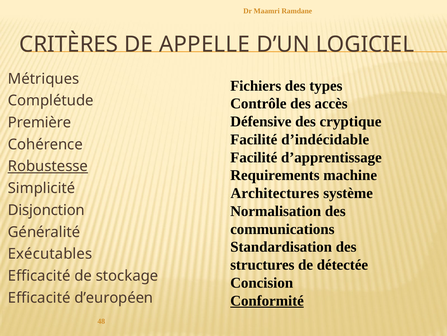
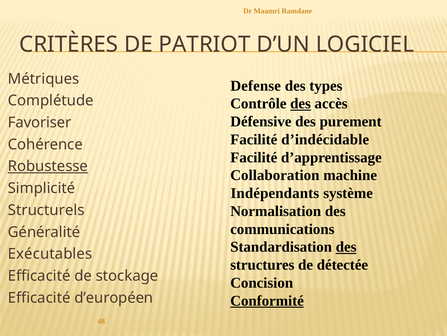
APPELLE: APPELLE -> PATRIOT
Fichiers: Fichiers -> Defense
des at (301, 103) underline: none -> present
cryptique: cryptique -> purement
Première: Première -> Favoriser
Requirements: Requirements -> Collaboration
Architectures: Architectures -> Indépendants
Disjonction: Disjonction -> Structurels
des at (346, 246) underline: none -> present
